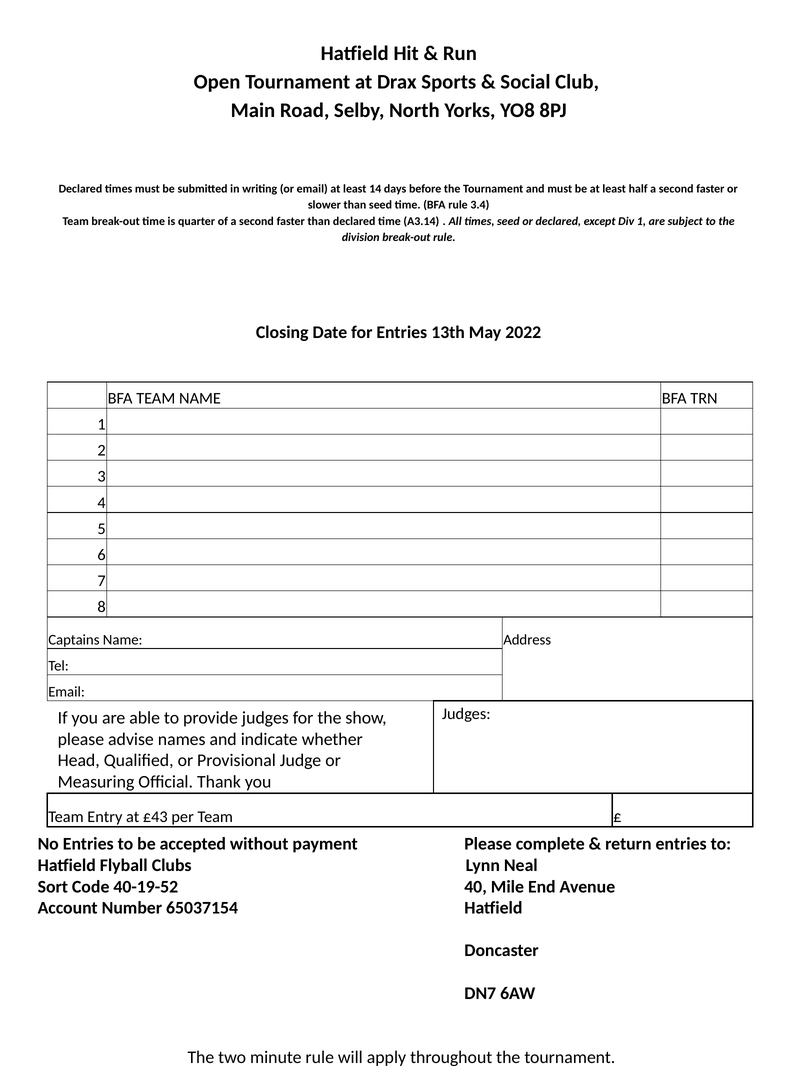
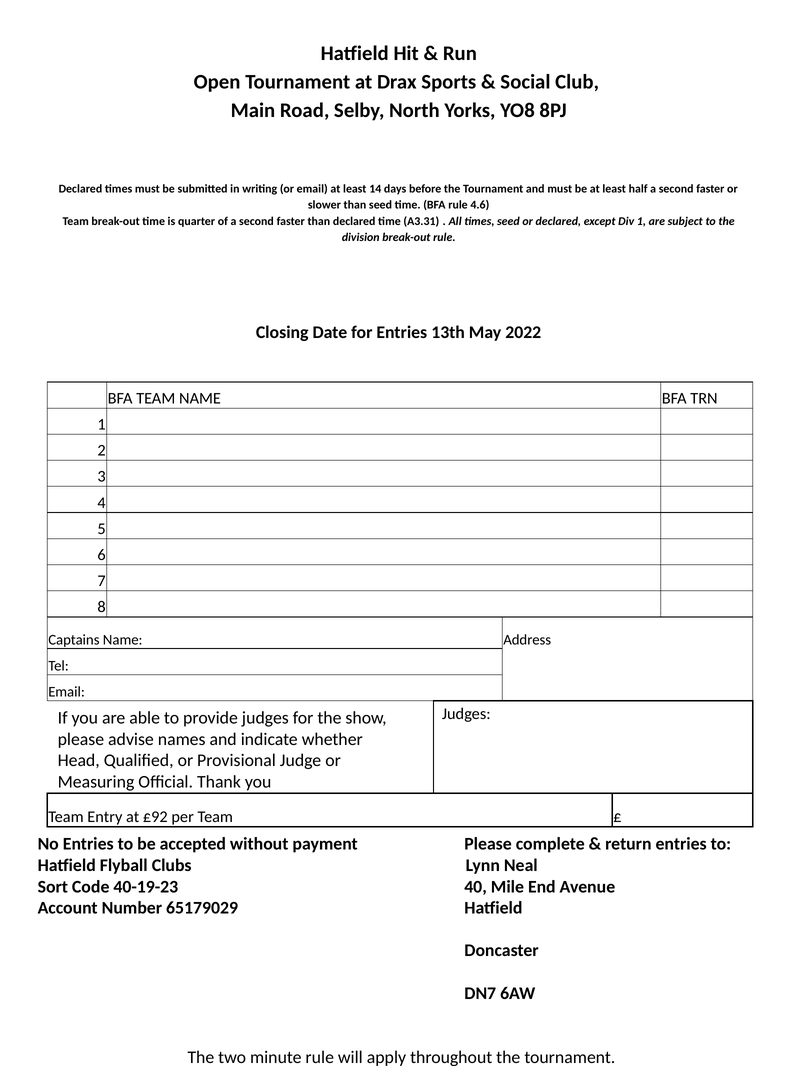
3.4: 3.4 -> 4.6
A3.14: A3.14 -> A3.31
£43: £43 -> £92
40-19-52: 40-19-52 -> 40-19-23
65037154: 65037154 -> 65179029
